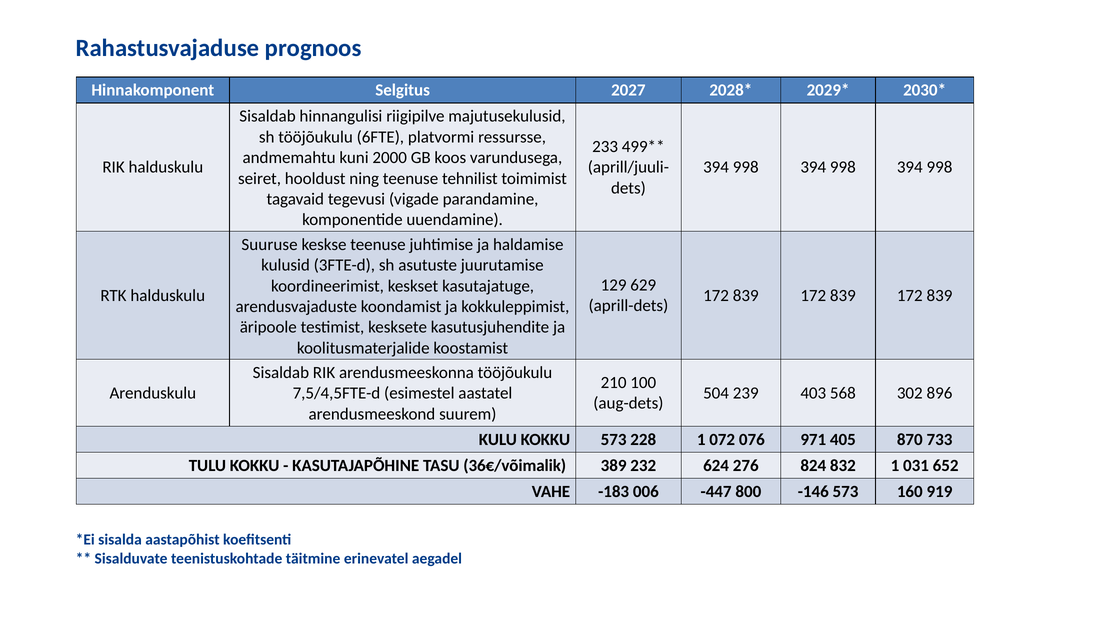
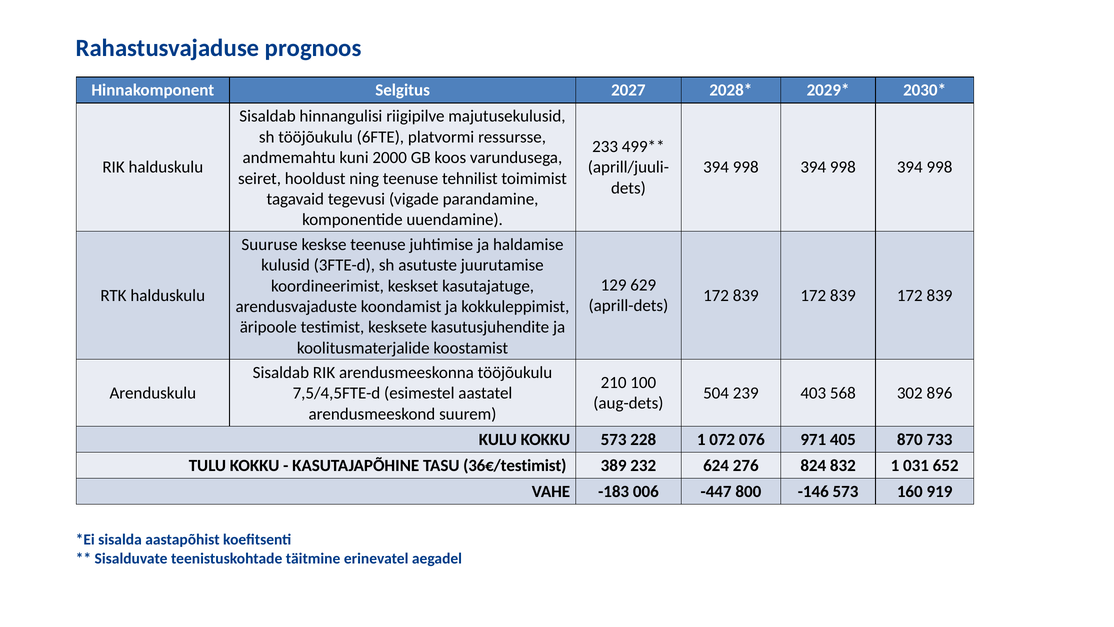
36€/võimalik: 36€/võimalik -> 36€/testimist
